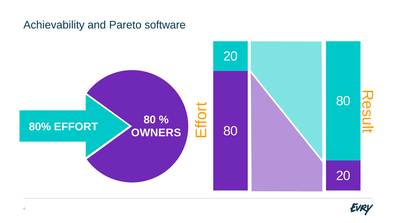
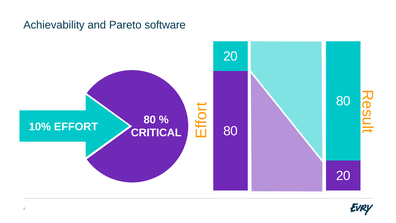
80%: 80% -> 10%
OWNERS: OWNERS -> CRITICAL
